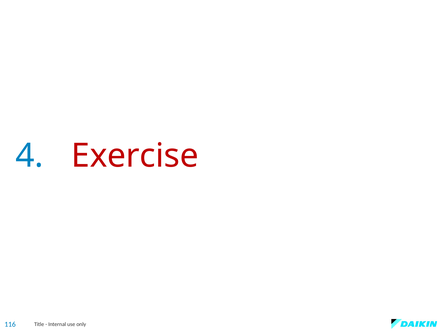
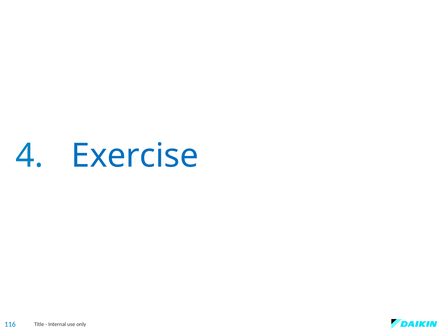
Exercise colour: red -> blue
